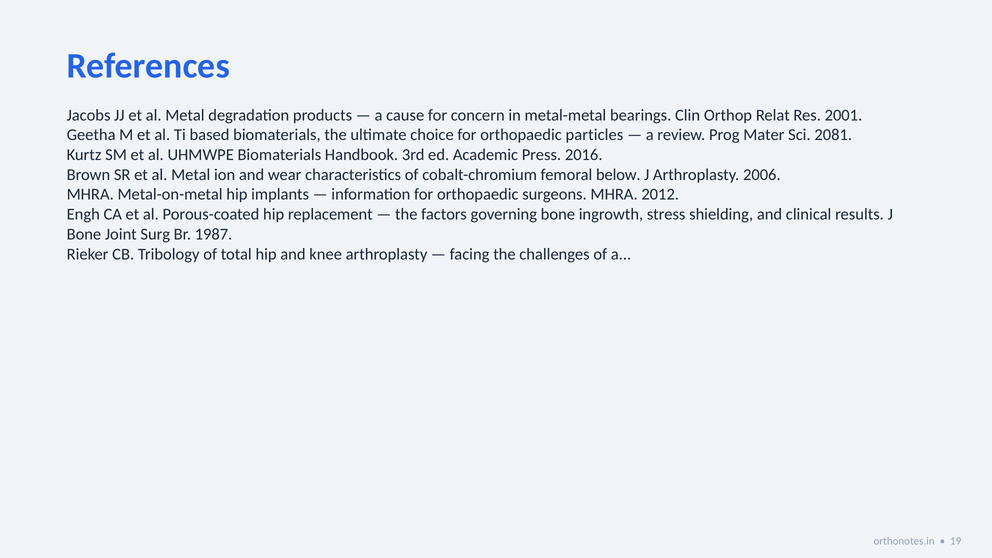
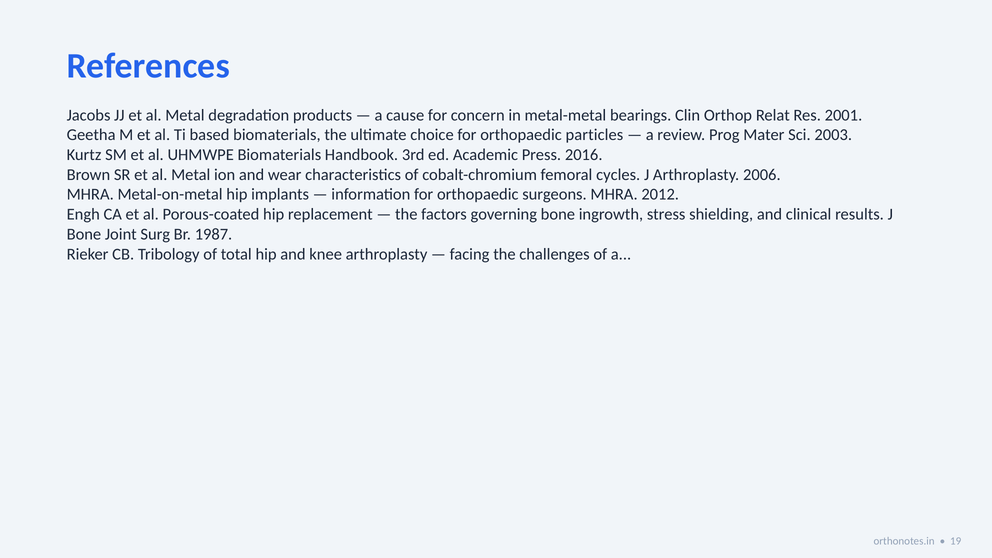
2081: 2081 -> 2003
below: below -> cycles
